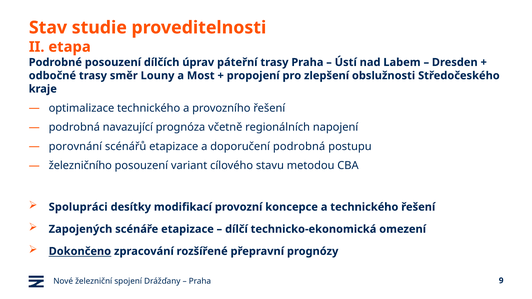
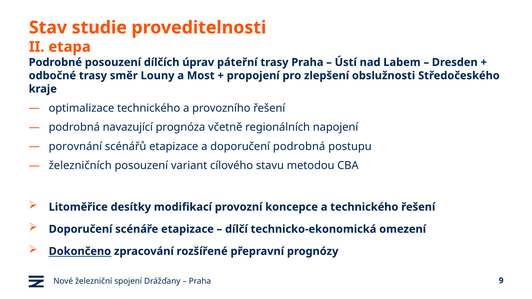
železničního: železničního -> železničních
Spolupráci: Spolupráci -> Litoměřice
Zapojených at (80, 229): Zapojených -> Doporučení
